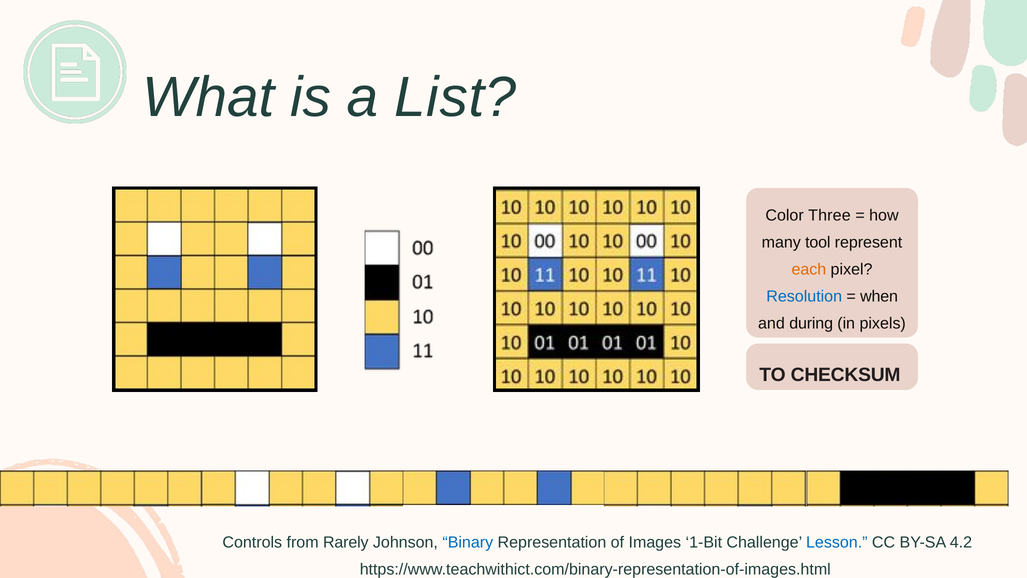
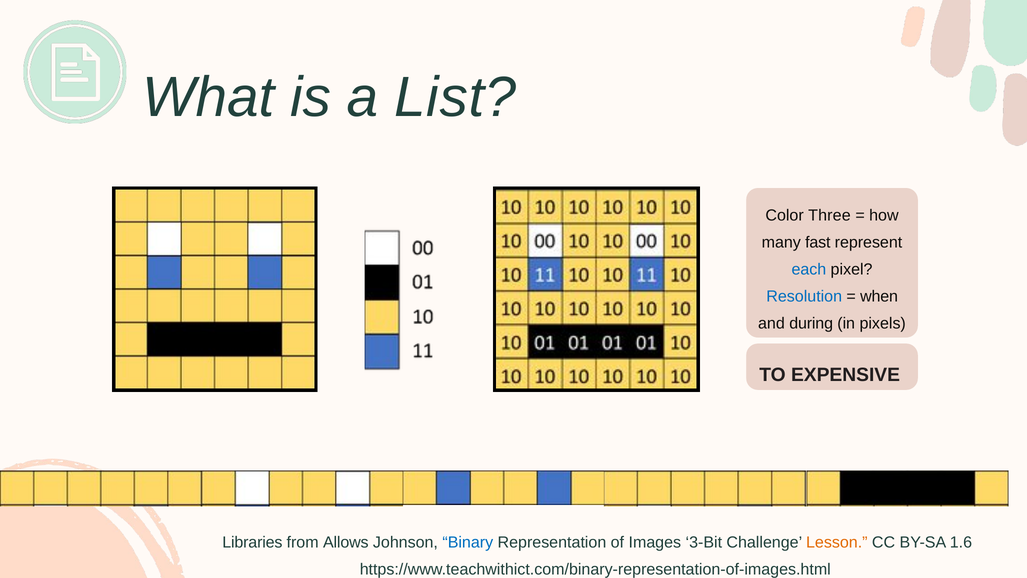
tool: tool -> fast
each colour: orange -> blue
CHECKSUM: CHECKSUM -> EXPENSIVE
Controls: Controls -> Libraries
Rarely: Rarely -> Allows
1-Bit: 1-Bit -> 3-Bit
Lesson colour: blue -> orange
4.2: 4.2 -> 1.6
